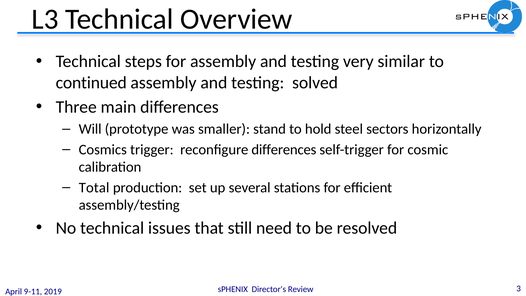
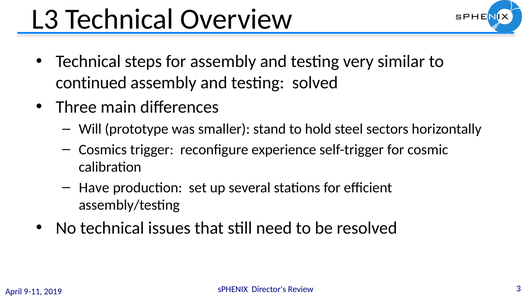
reconfigure differences: differences -> experience
Total: Total -> Have
